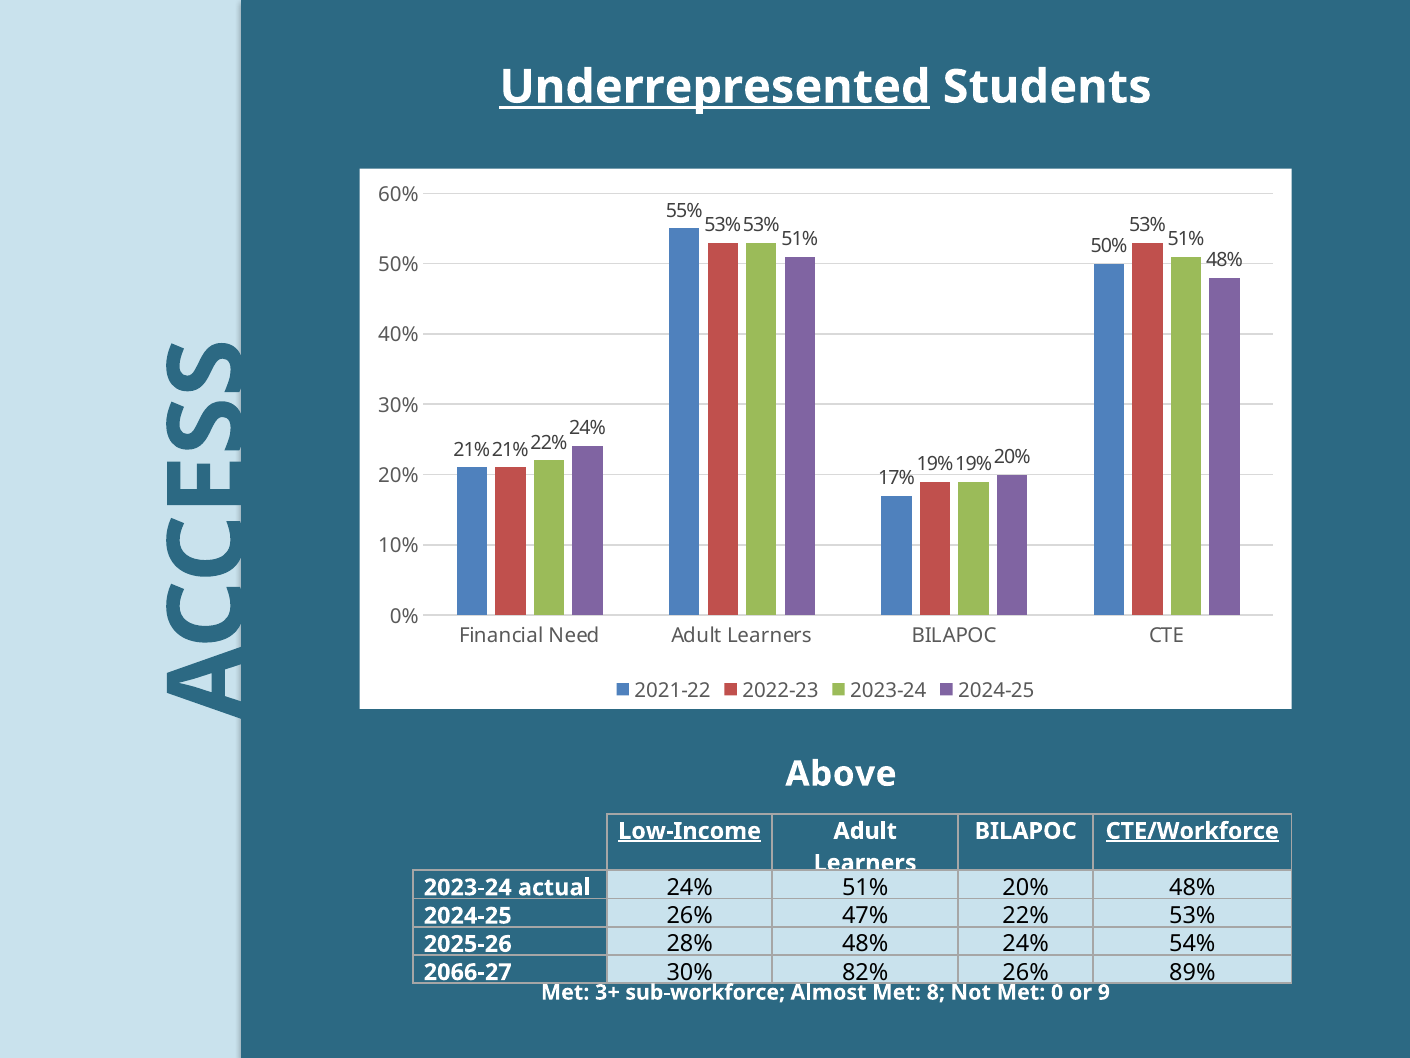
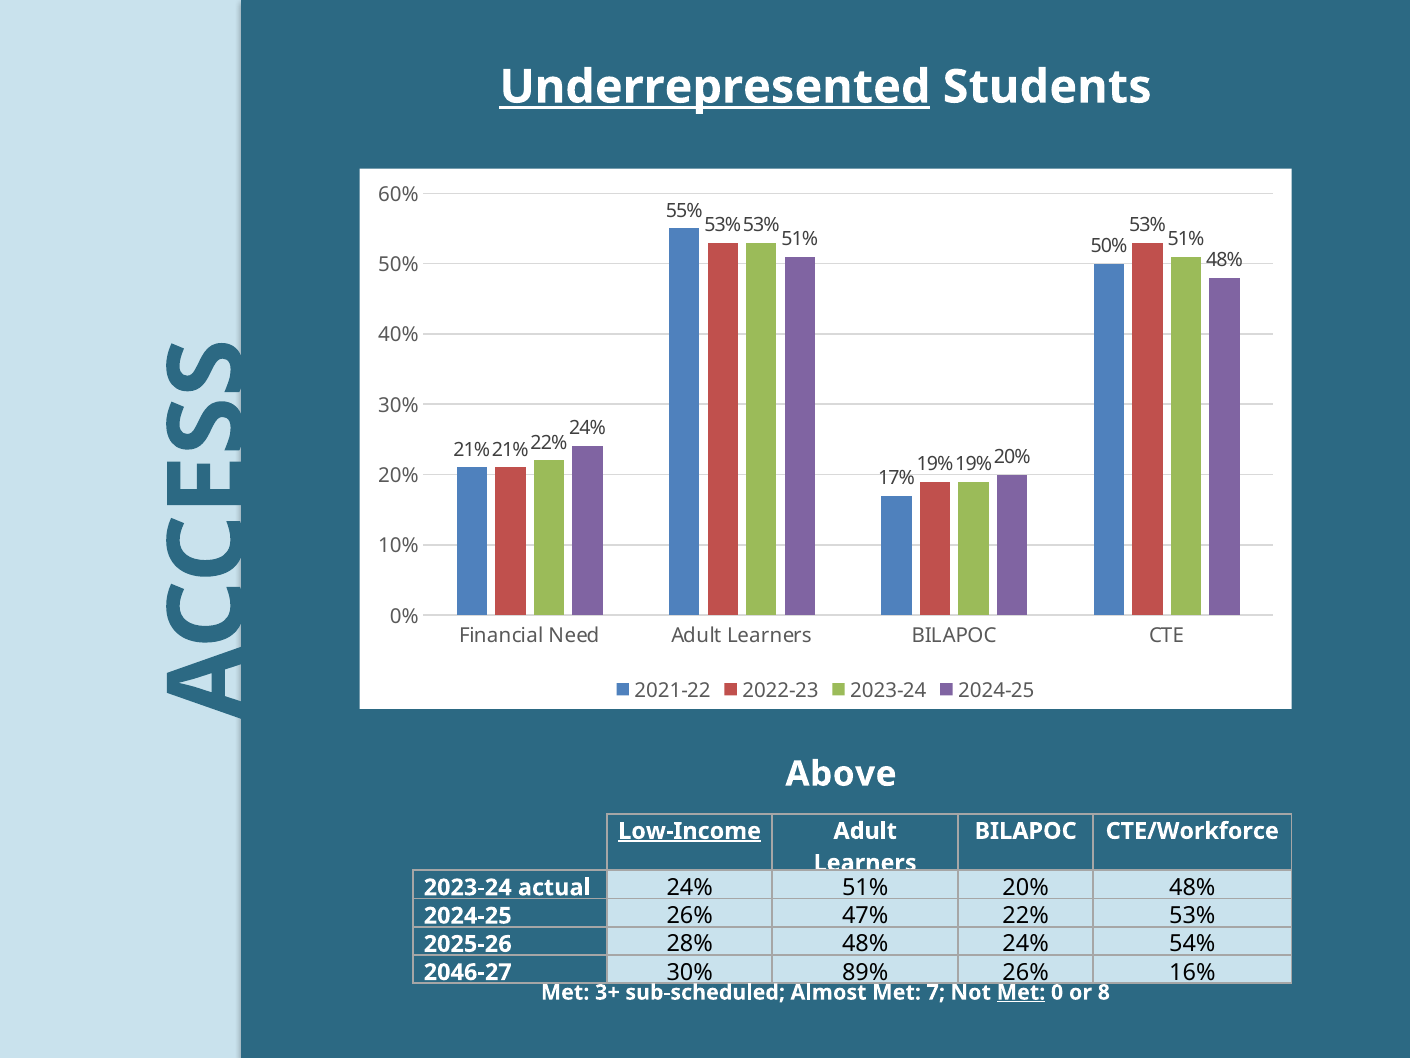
CTE/Workforce underline: present -> none
2066-27: 2066-27 -> 2046-27
82%: 82% -> 89%
89%: 89% -> 16%
sub-workforce: sub-workforce -> sub-scheduled
8: 8 -> 7
Met at (1021, 992) underline: none -> present
9: 9 -> 8
